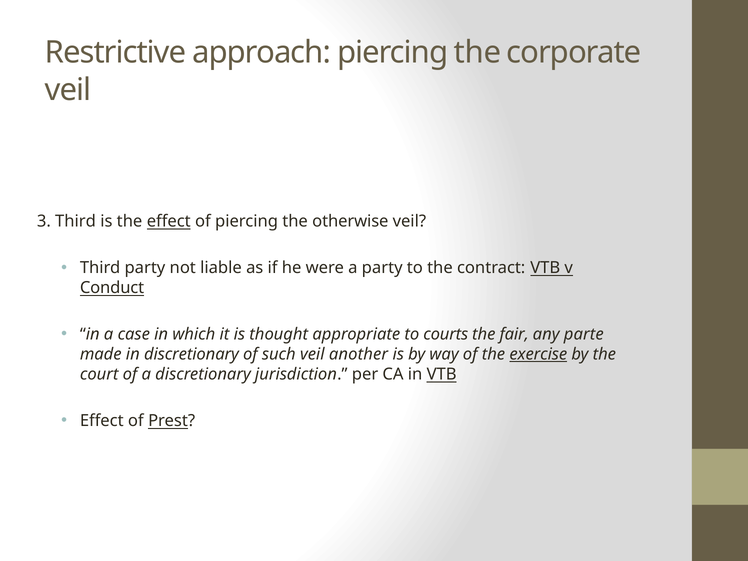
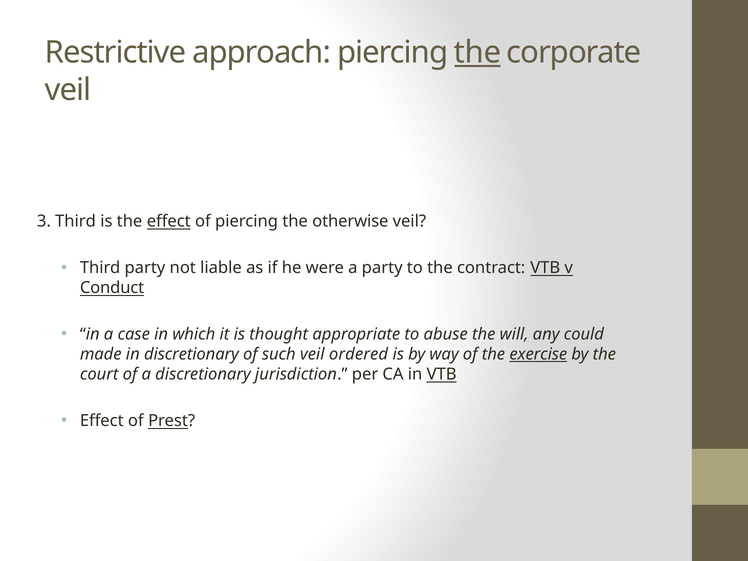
the at (477, 53) underline: none -> present
courts: courts -> abuse
fair: fair -> will
parte: parte -> could
another: another -> ordered
